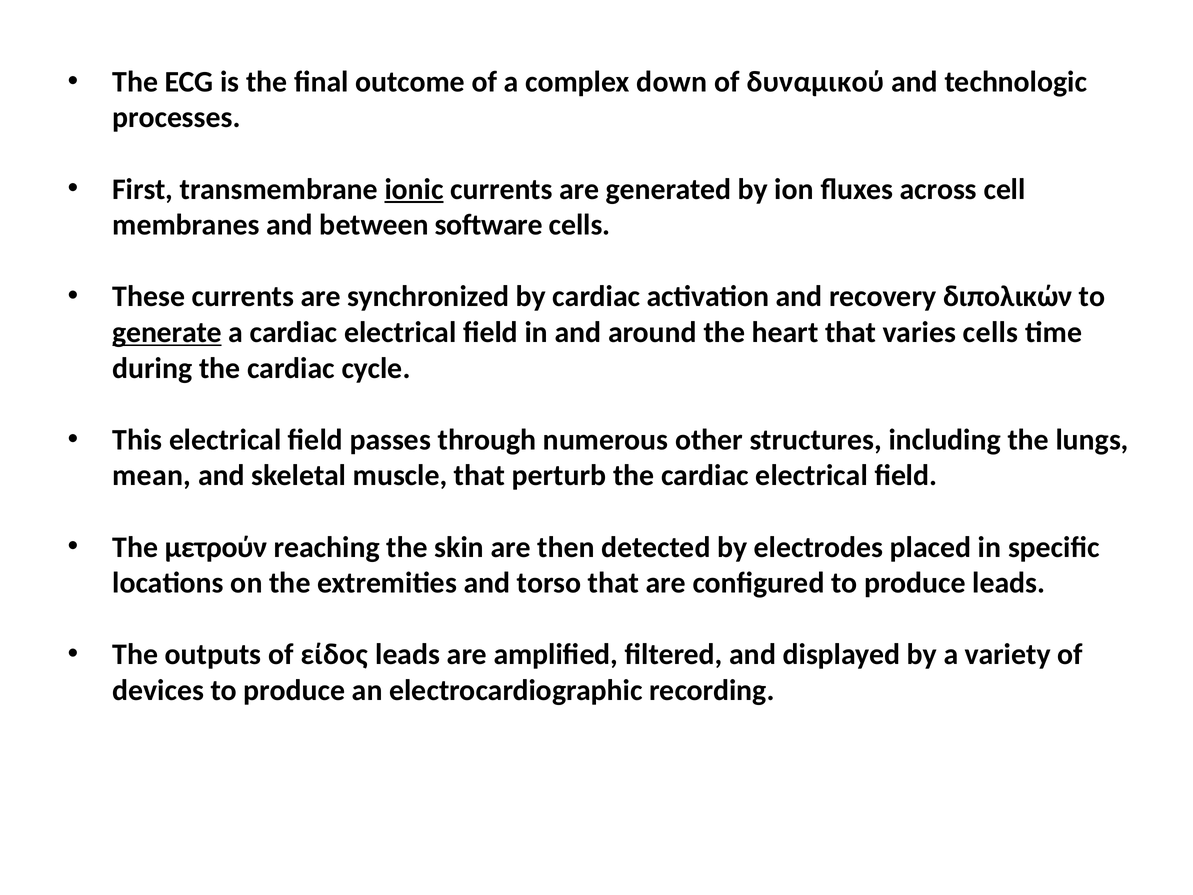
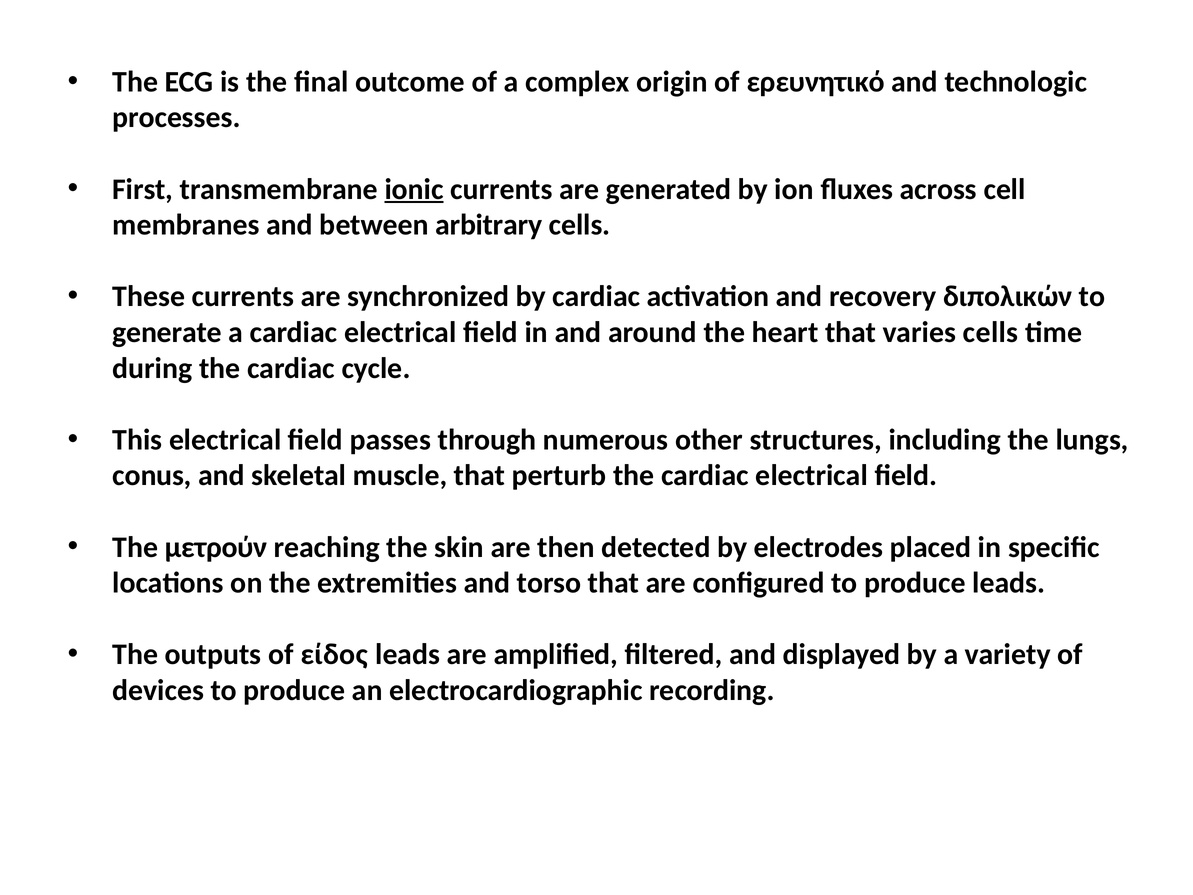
down: down -> origin
δυναμικού: δυναμικού -> ερευνητικό
software: software -> arbitrary
generate underline: present -> none
mean: mean -> conus
